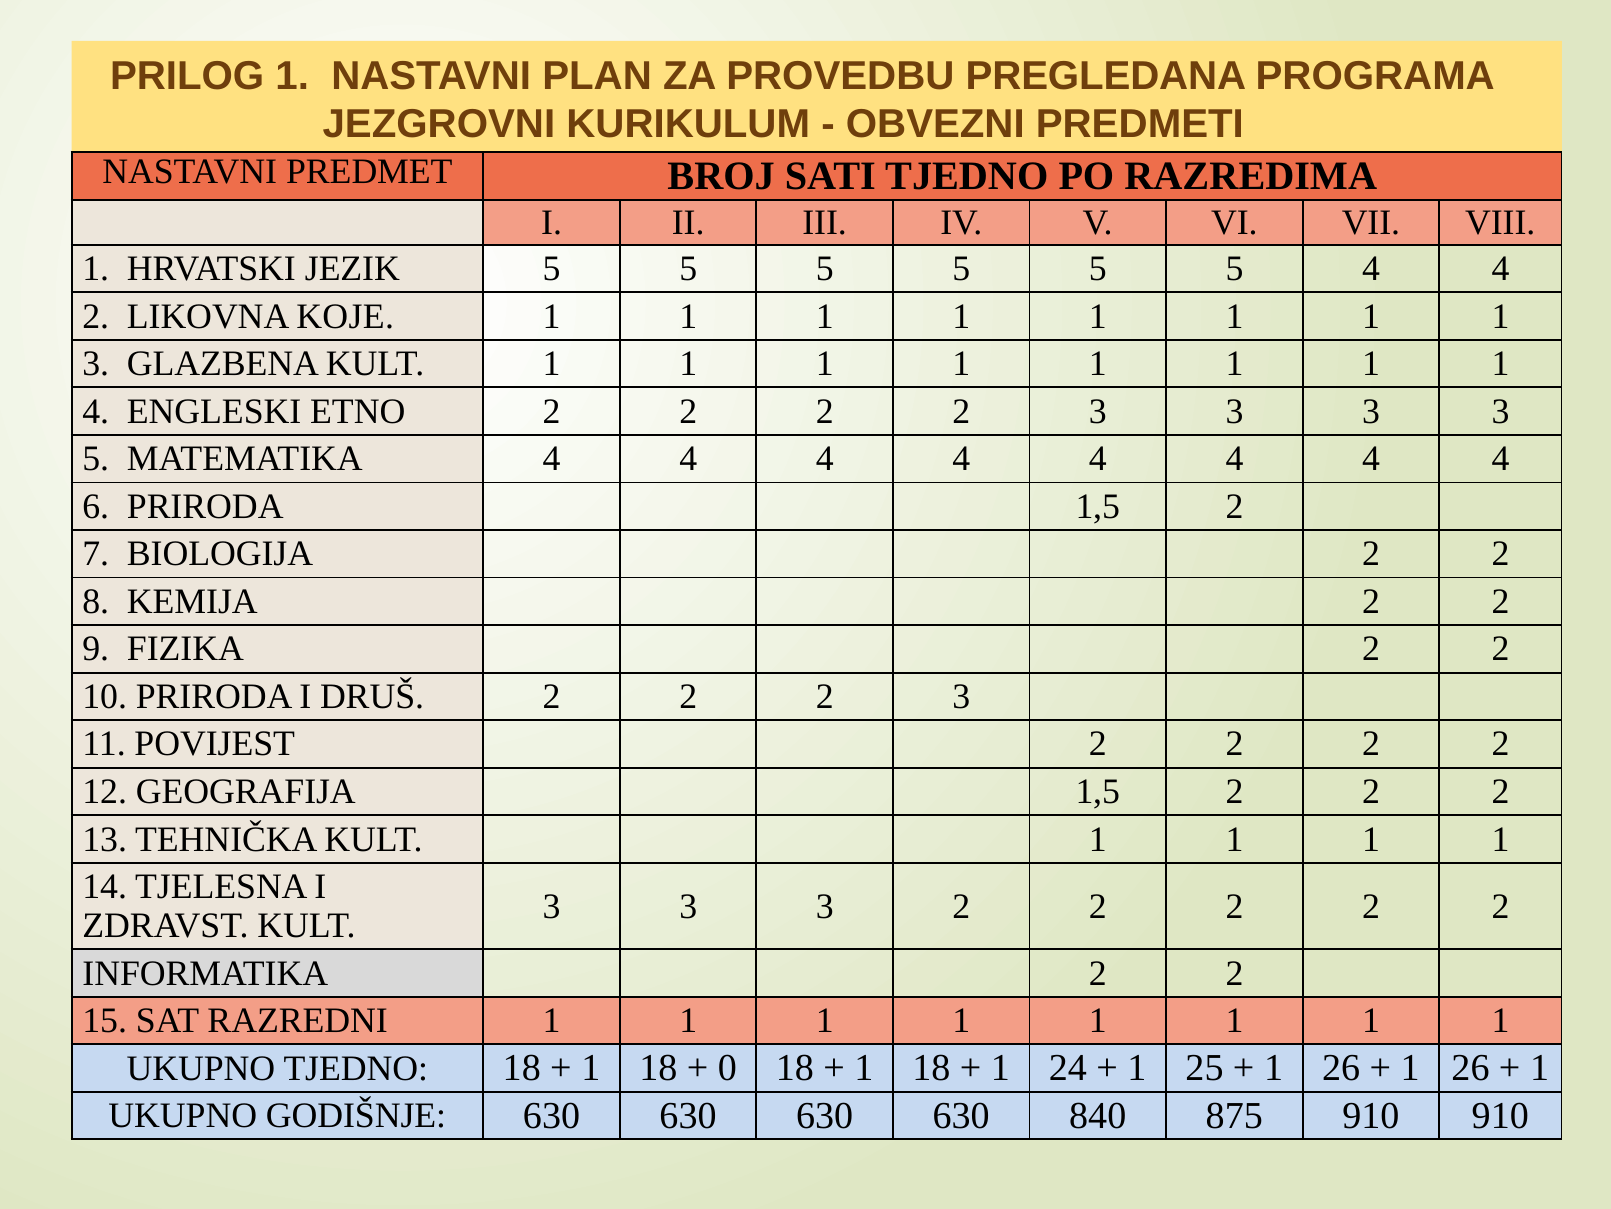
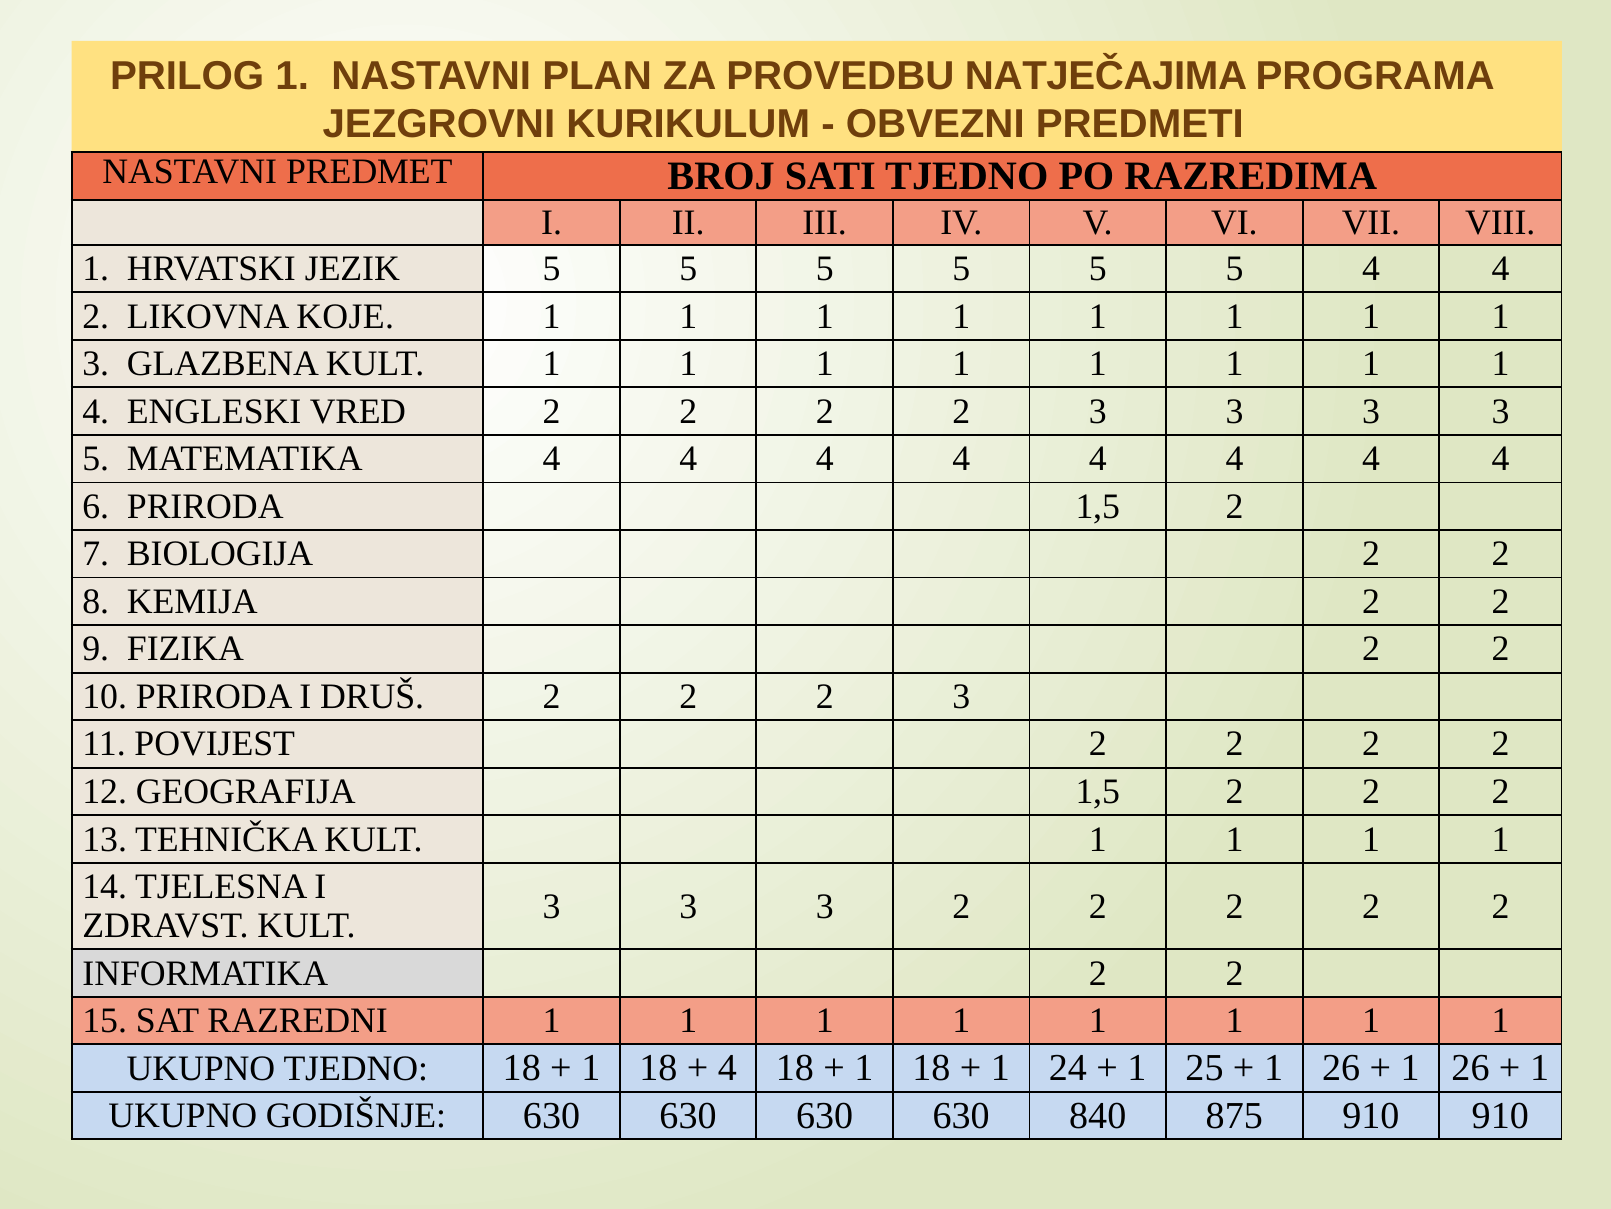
PREGLEDANA: PREGLEDANA -> NATJEČAJIMA
ETNO: ETNO -> VRED
0 at (727, 1068): 0 -> 4
